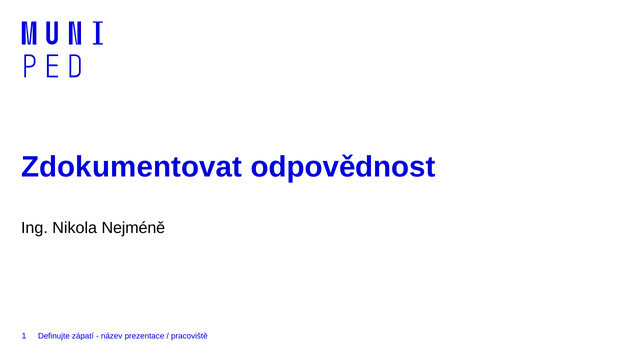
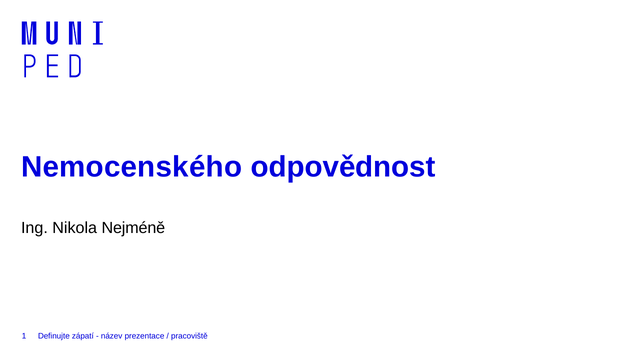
Zdokumentovat: Zdokumentovat -> Nemocenského
